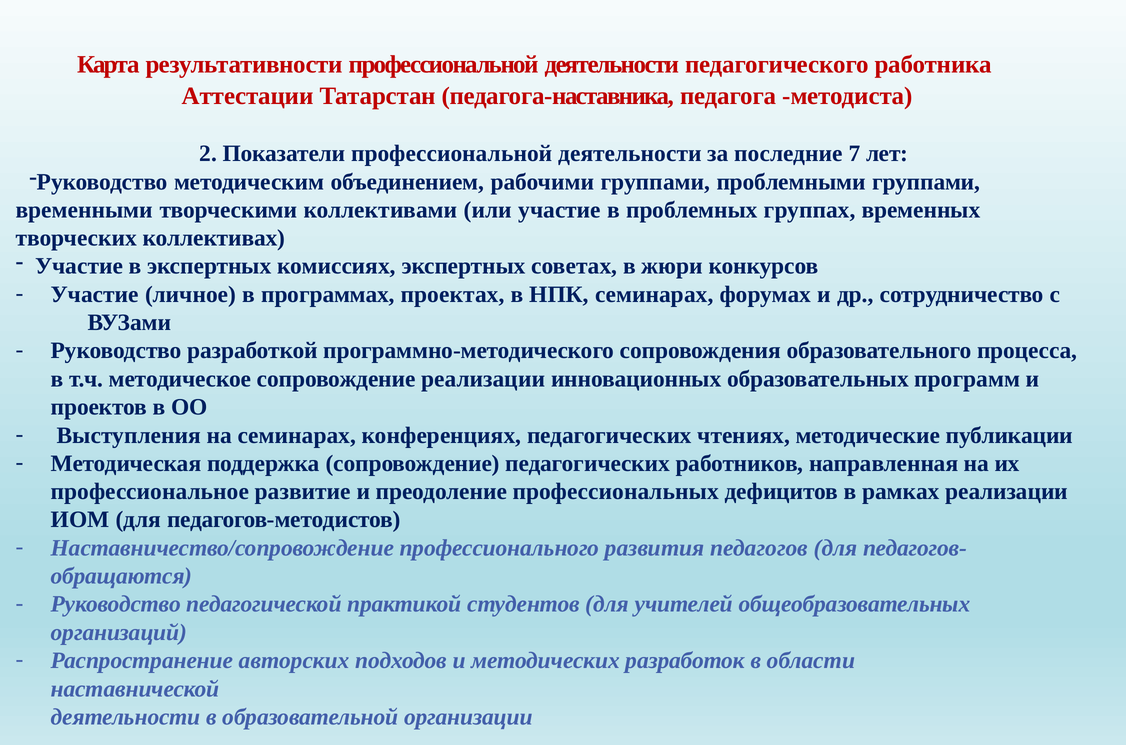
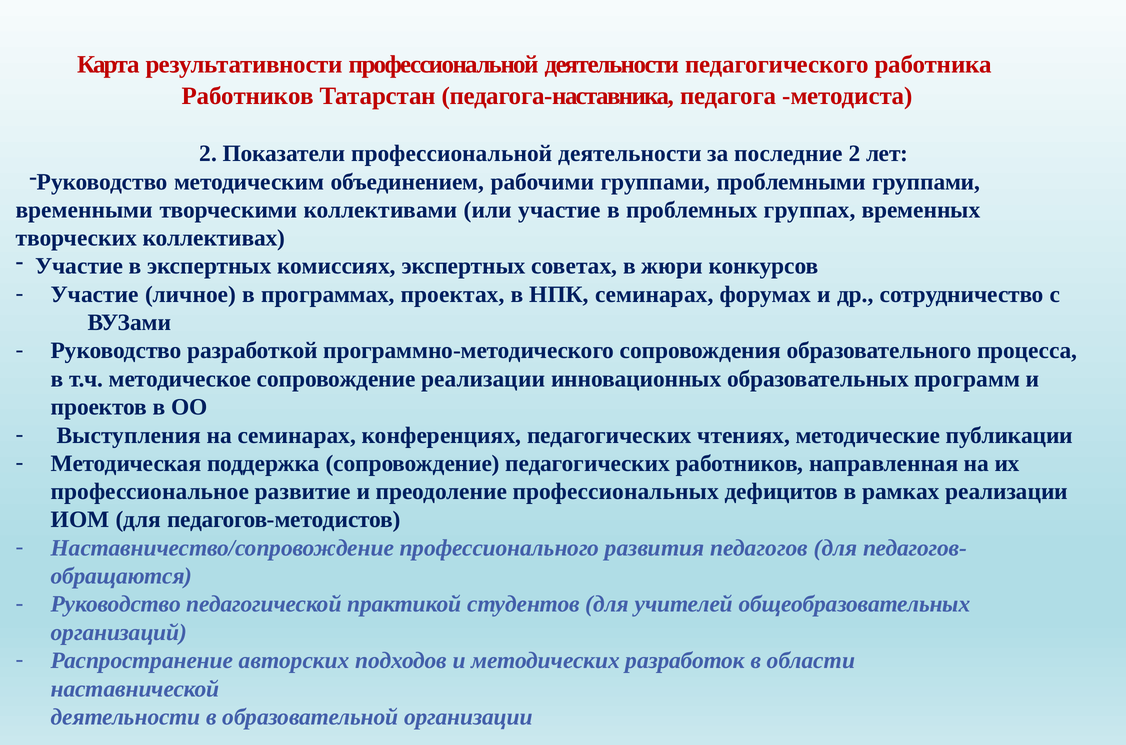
Аттестации at (248, 96): Аттестации -> Работников
последние 7: 7 -> 2
